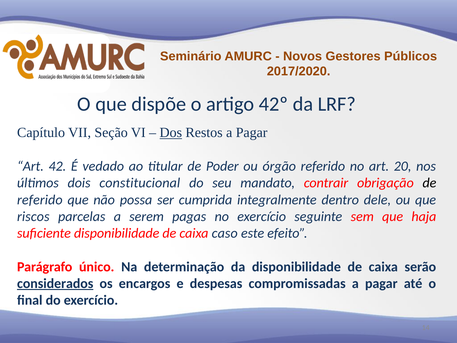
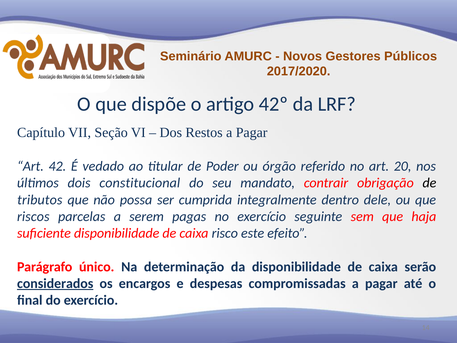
Dos underline: present -> none
referido at (40, 200): referido -> tributos
caso: caso -> risco
